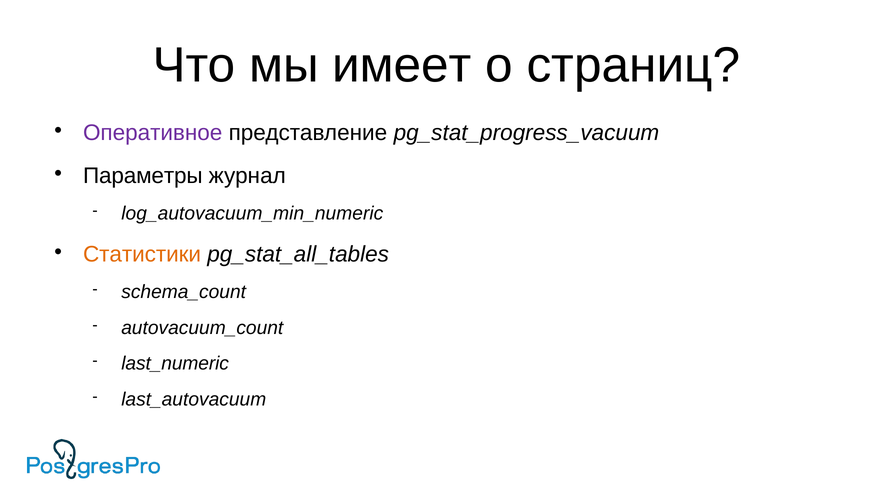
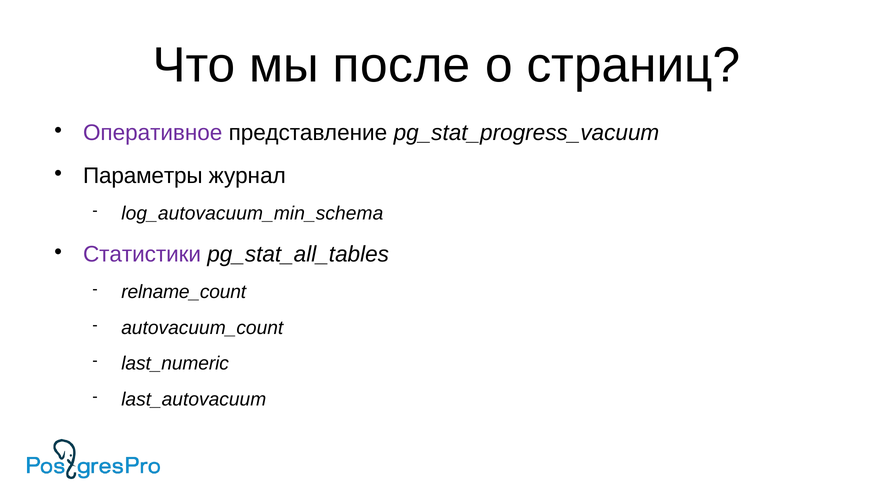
имеет: имеет -> после
log_autovacuum_min_numeric: log_autovacuum_min_numeric -> log_autovacuum_min_schema
Статистики colour: orange -> purple
schema_count: schema_count -> relname_count
